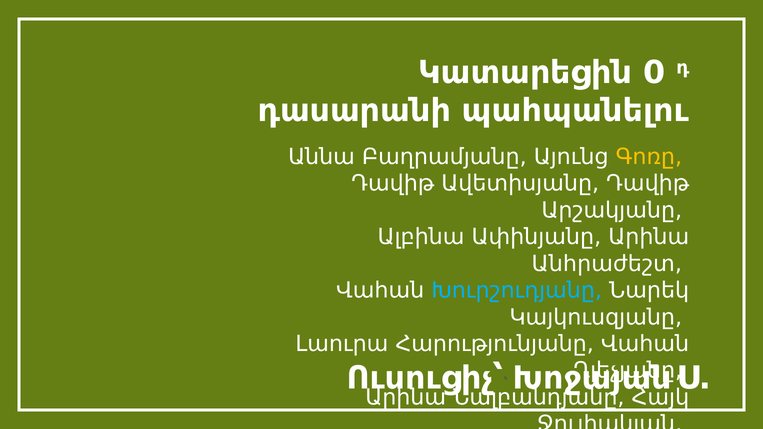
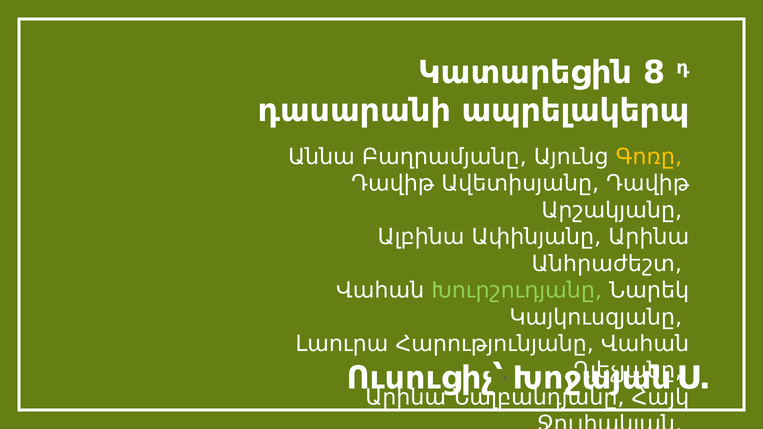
0: 0 -> 8
պահպանելու: պահպանելու -> ապրելակերպ
Խուրշուդյանը colour: light blue -> light green
